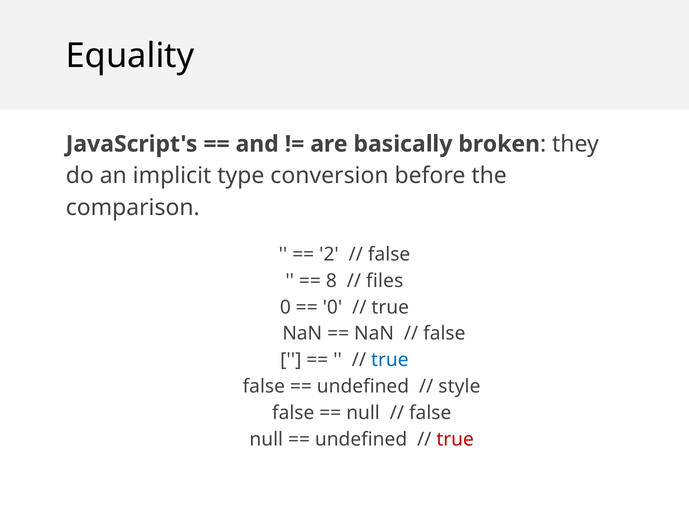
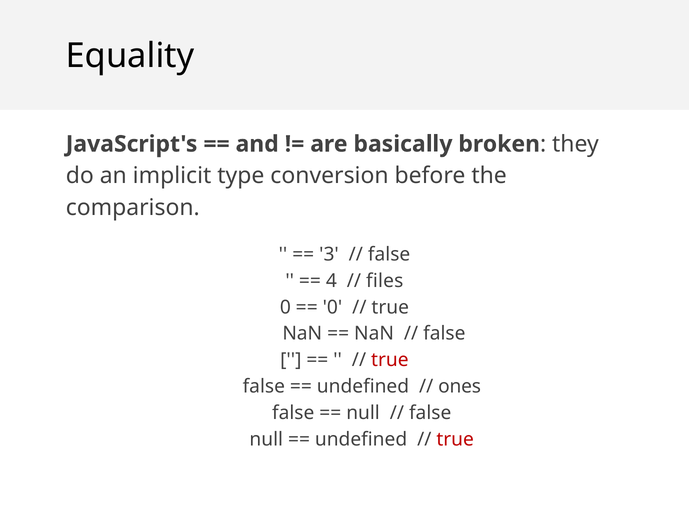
2: 2 -> 3
8: 8 -> 4
true at (390, 360) colour: blue -> red
style: style -> ones
